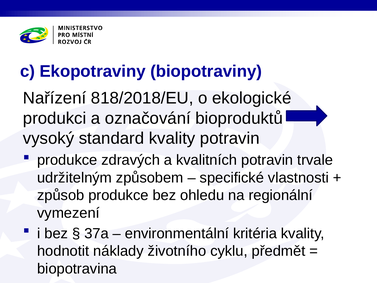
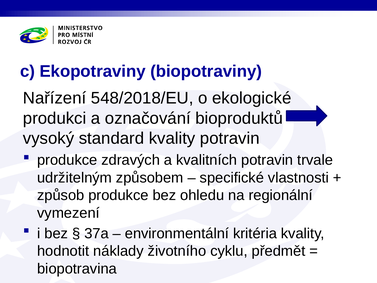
818/2018/EU: 818/2018/EU -> 548/2018/EU
